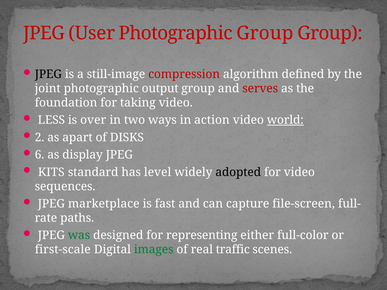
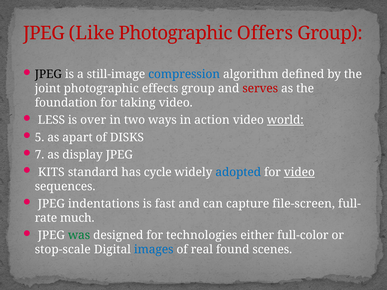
User: User -> Like
Photographic Group: Group -> Offers
compression colour: red -> blue
output: output -> effects
2: 2 -> 5
6: 6 -> 7
level: level -> cycle
adopted colour: black -> blue
video at (299, 172) underline: none -> present
marketplace: marketplace -> indentations
paths: paths -> much
representing: representing -> technologies
first-scale: first-scale -> stop-scale
images colour: green -> blue
traffic: traffic -> found
